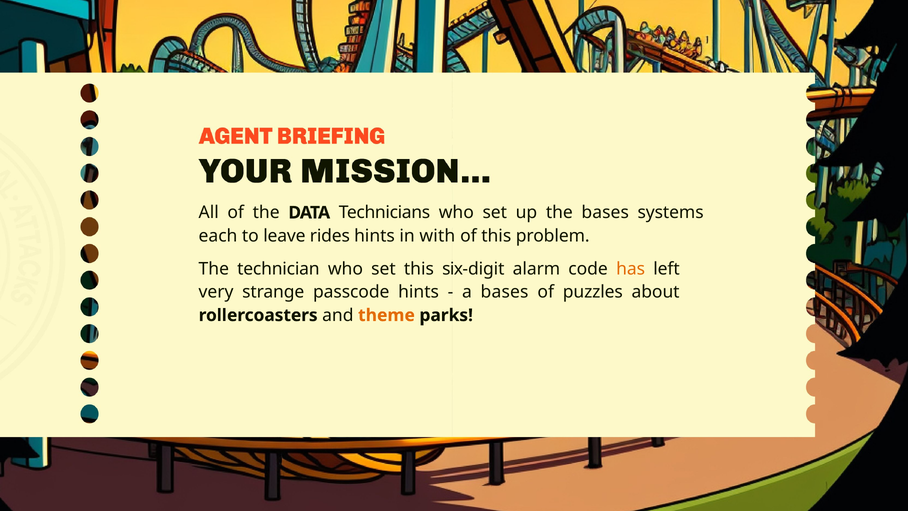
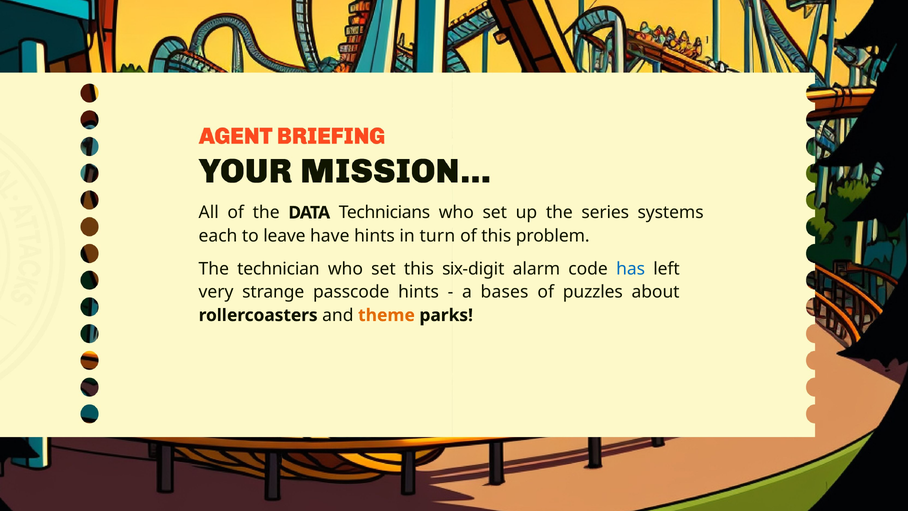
the bases: bases -> series
rides: rides -> have
with: with -> turn
has colour: orange -> blue
